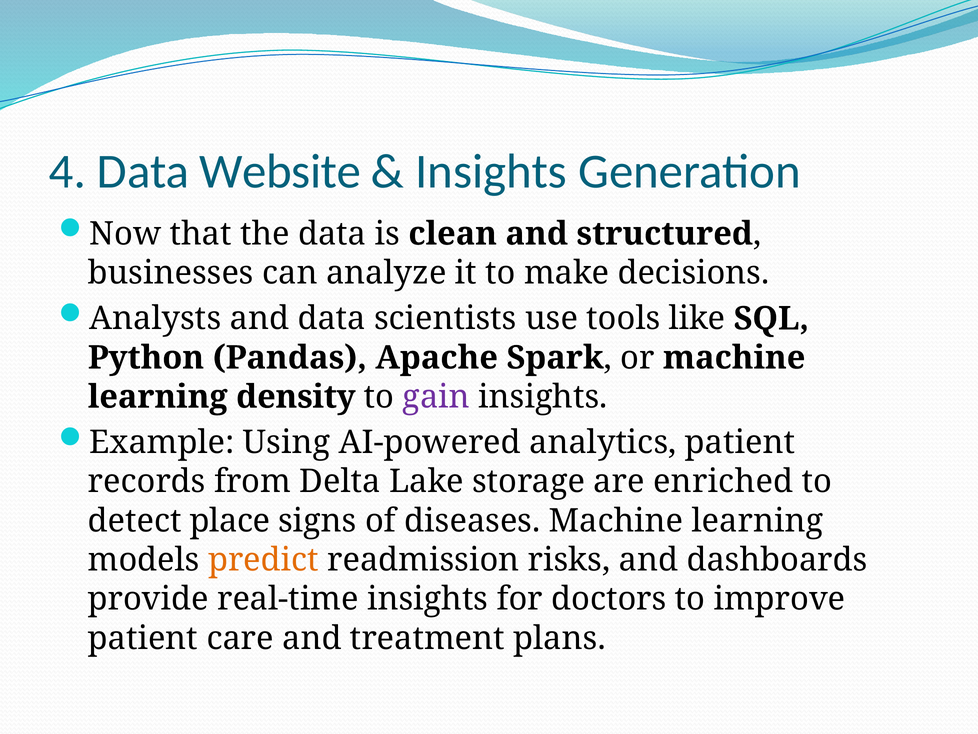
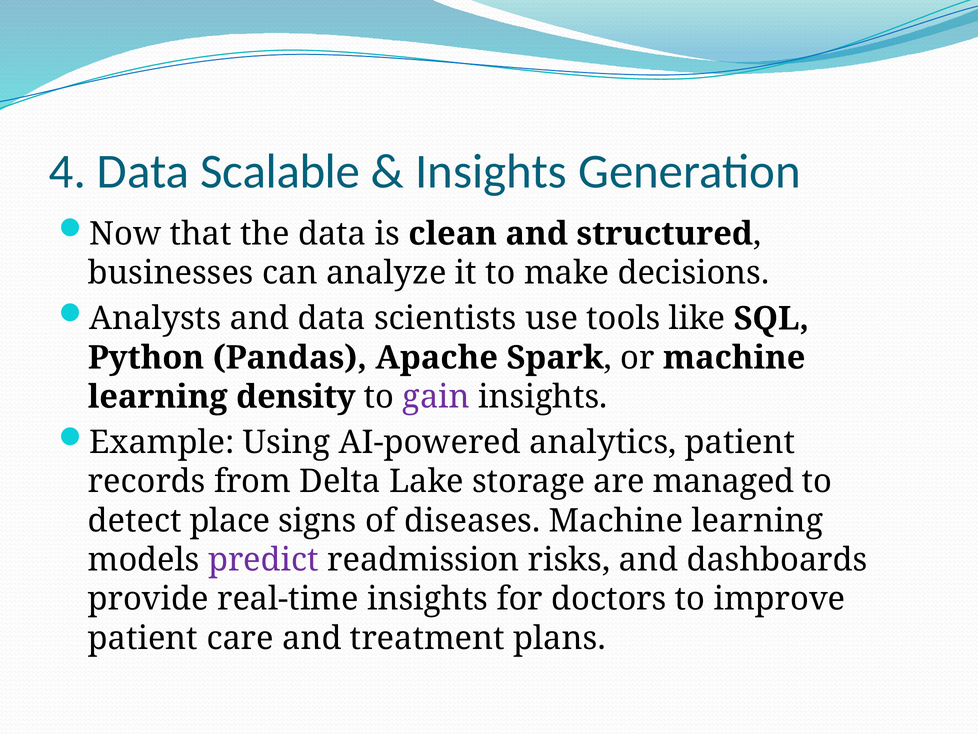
Website: Website -> Scalable
enriched: enriched -> managed
predict colour: orange -> purple
